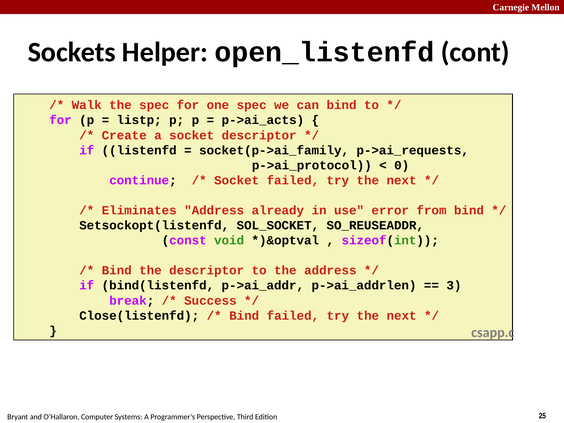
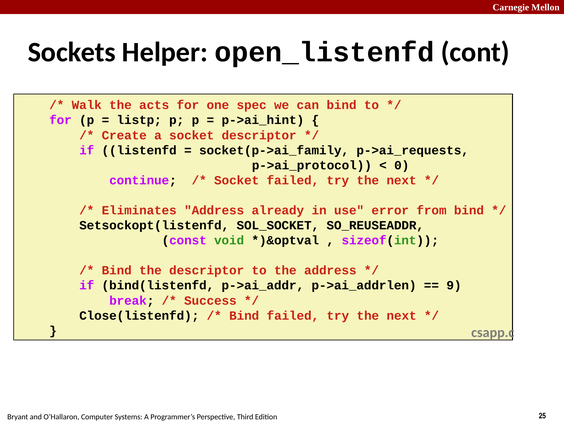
the spec: spec -> acts
p->ai_acts: p->ai_acts -> p->ai_hint
3: 3 -> 9
